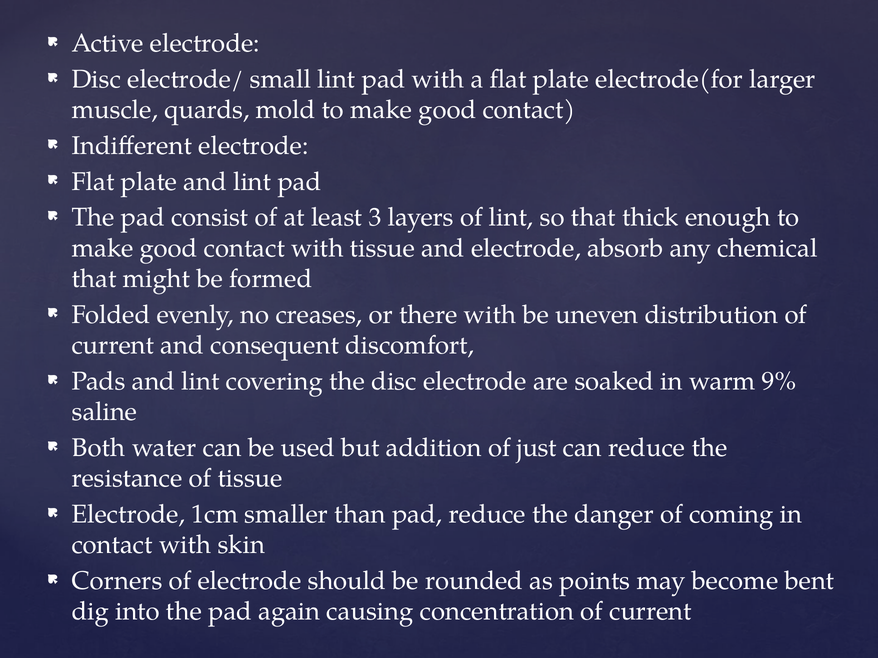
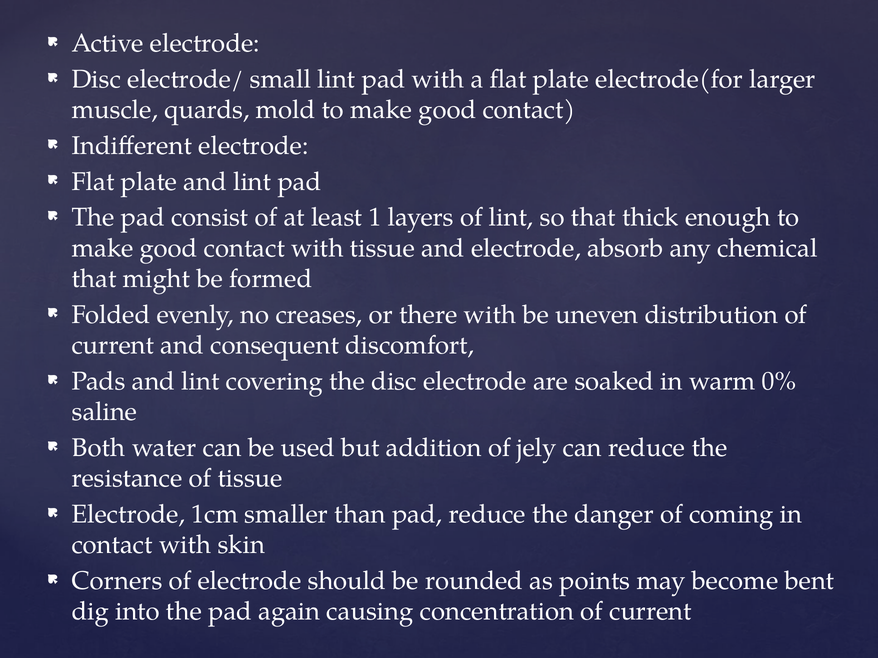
3: 3 -> 1
9%: 9% -> 0%
just: just -> jely
